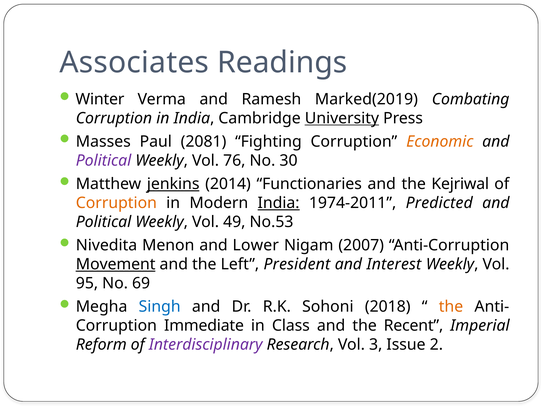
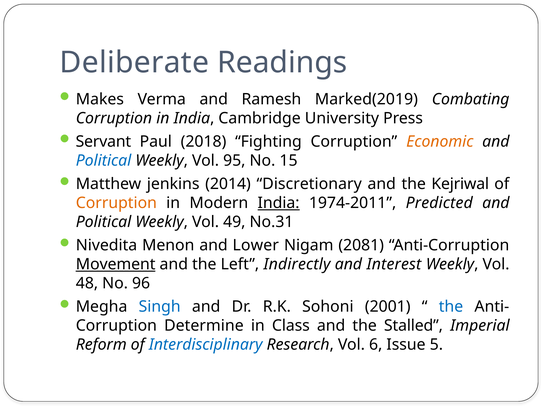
Associates: Associates -> Deliberate
Winter: Winter -> Makes
University underline: present -> none
Masses: Masses -> Servant
2081: 2081 -> 2018
Political at (104, 160) colour: purple -> blue
76: 76 -> 95
30: 30 -> 15
jenkins underline: present -> none
Functionaries: Functionaries -> Discretionary
No.53: No.53 -> No.31
2007: 2007 -> 2081
President: President -> Indirectly
95: 95 -> 48
69: 69 -> 96
2018: 2018 -> 2001
the at (451, 306) colour: orange -> blue
Immediate: Immediate -> Determine
Recent: Recent -> Stalled
Interdisciplinary colour: purple -> blue
3: 3 -> 6
2: 2 -> 5
